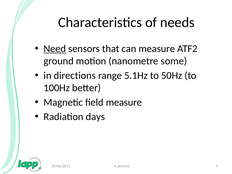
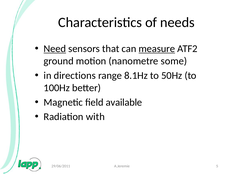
measure at (157, 49) underline: none -> present
5.1Hz: 5.1Hz -> 8.1Hz
field measure: measure -> available
days: days -> with
